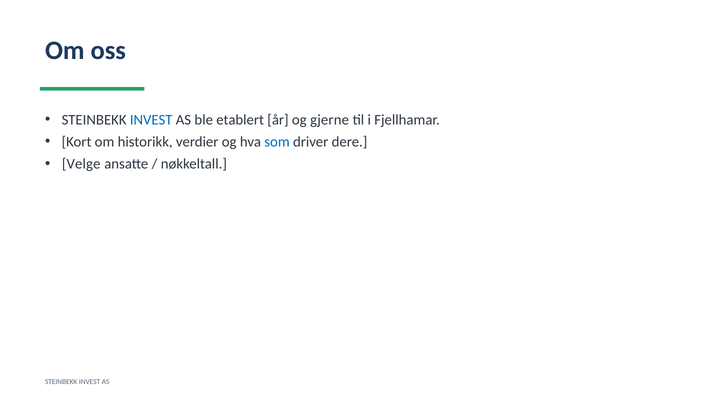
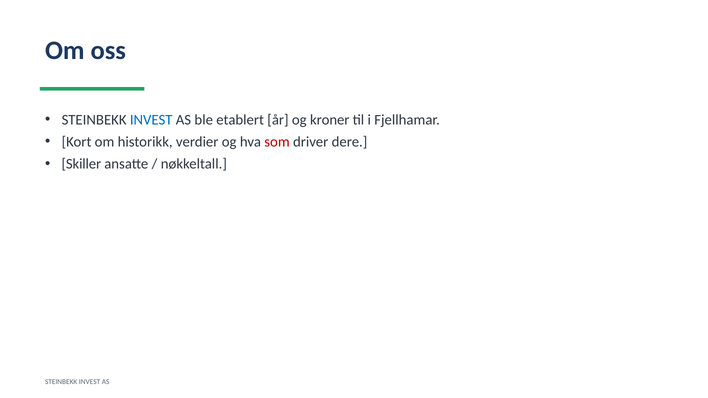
gjerne: gjerne -> kroner
som colour: blue -> red
Velge: Velge -> Skiller
